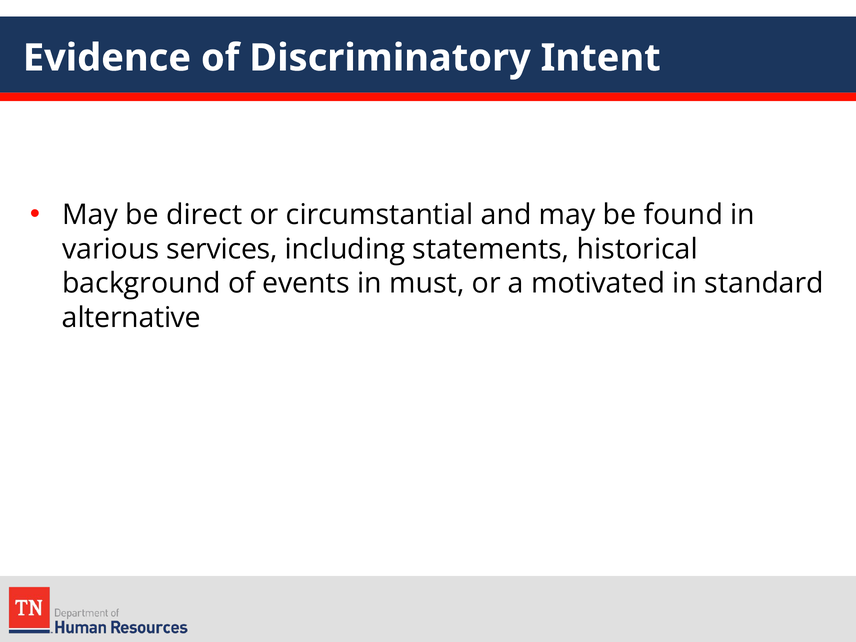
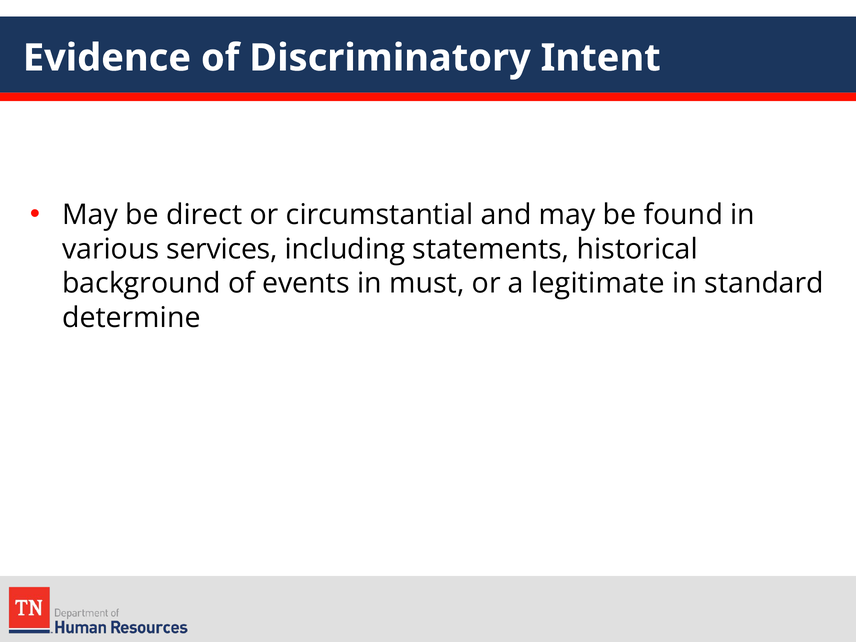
motivated: motivated -> legitimate
alternative: alternative -> determine
